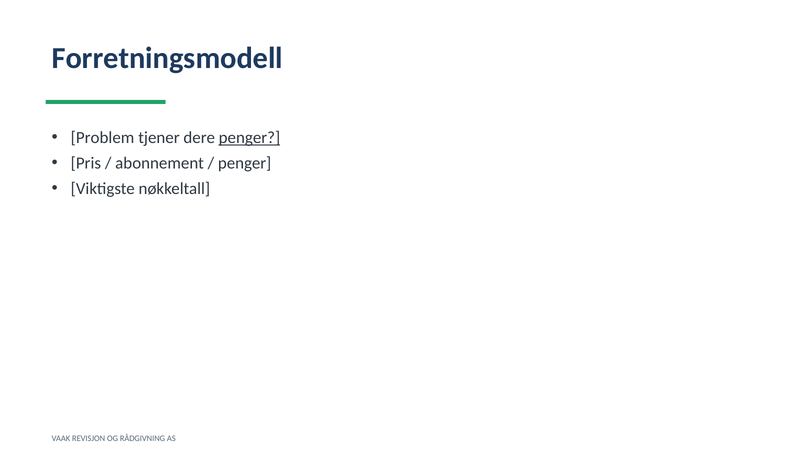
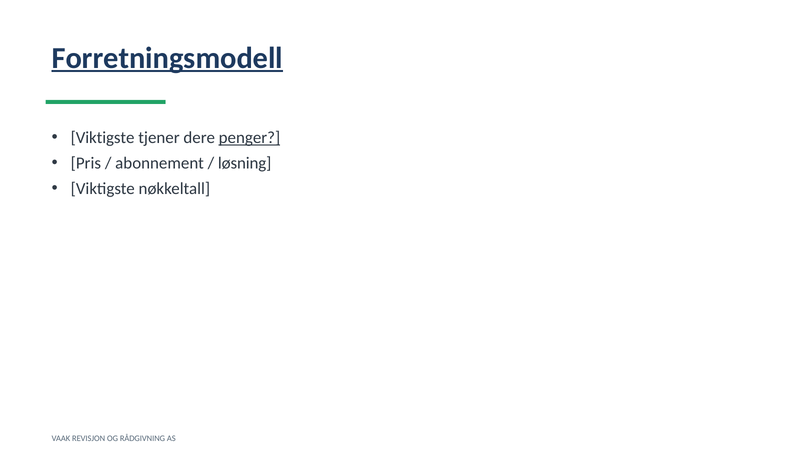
Forretningsmodell underline: none -> present
Problem at (103, 138): Problem -> Viktigste
penger at (245, 163): penger -> løsning
